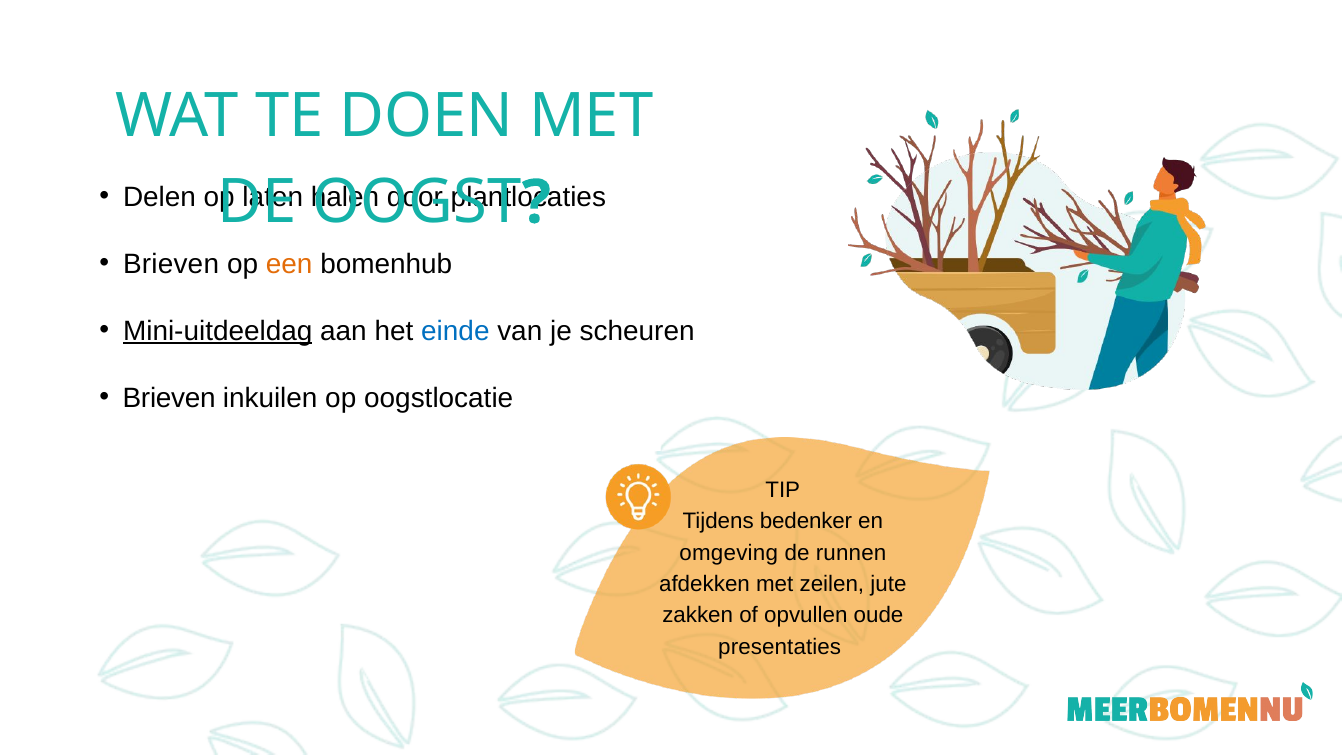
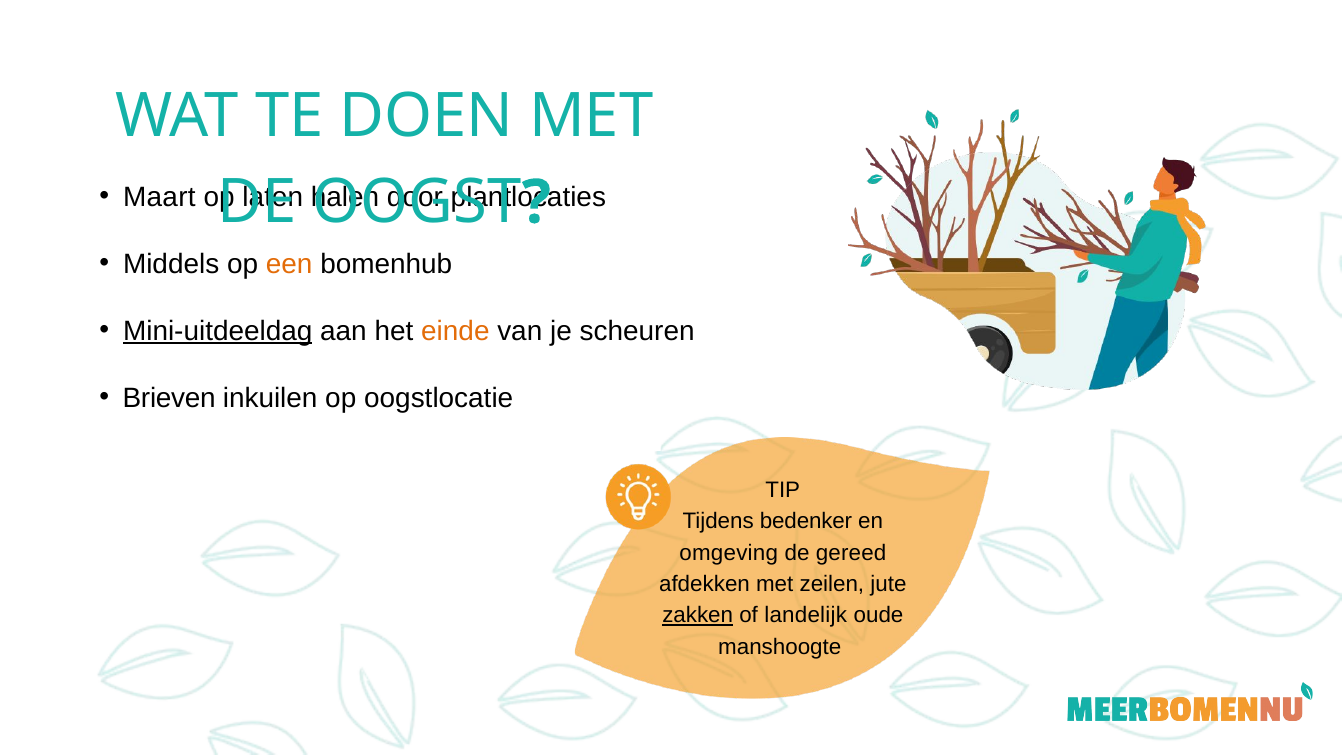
Delen: Delen -> Maart
Brieven at (171, 264): Brieven -> Middels
einde colour: blue -> orange
runnen: runnen -> gereed
zakken underline: none -> present
opvullen: opvullen -> landelijk
presentaties: presentaties -> manshoogte
